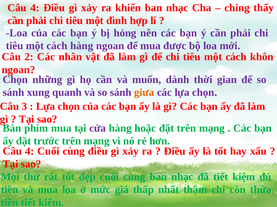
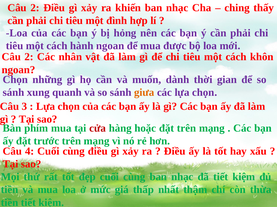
4 at (35, 8): 4 -> 2
cách hàng: hàng -> hành
cửa colour: purple -> red
